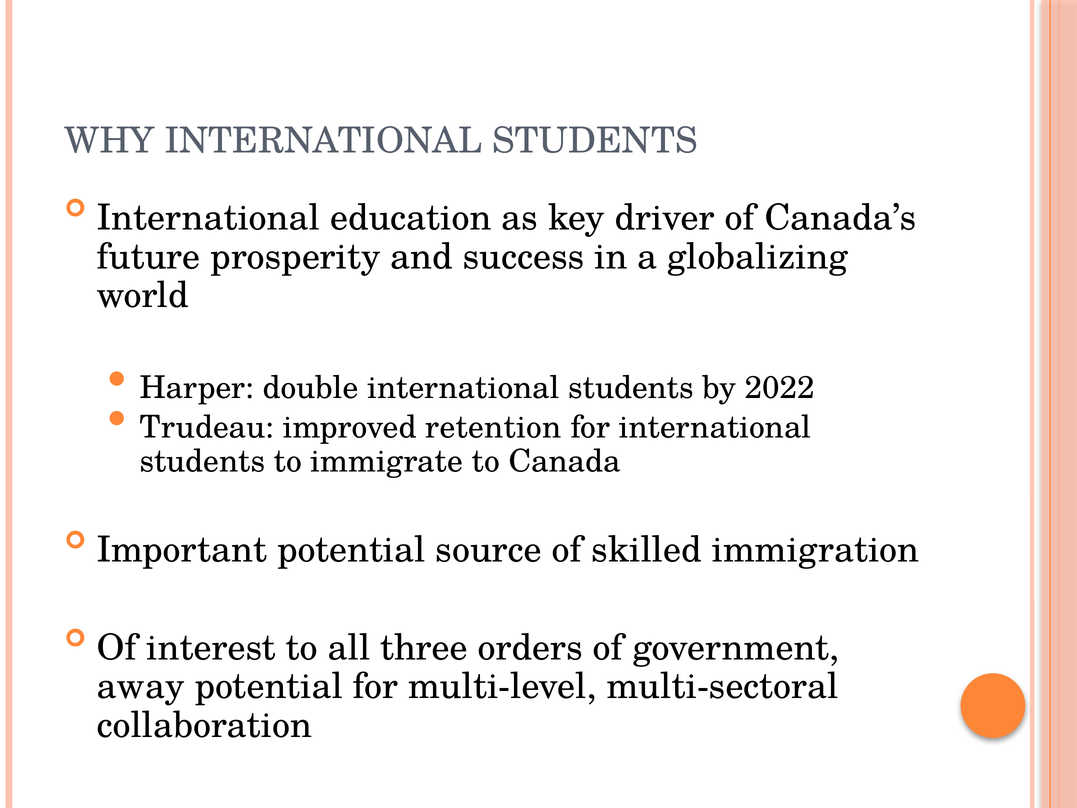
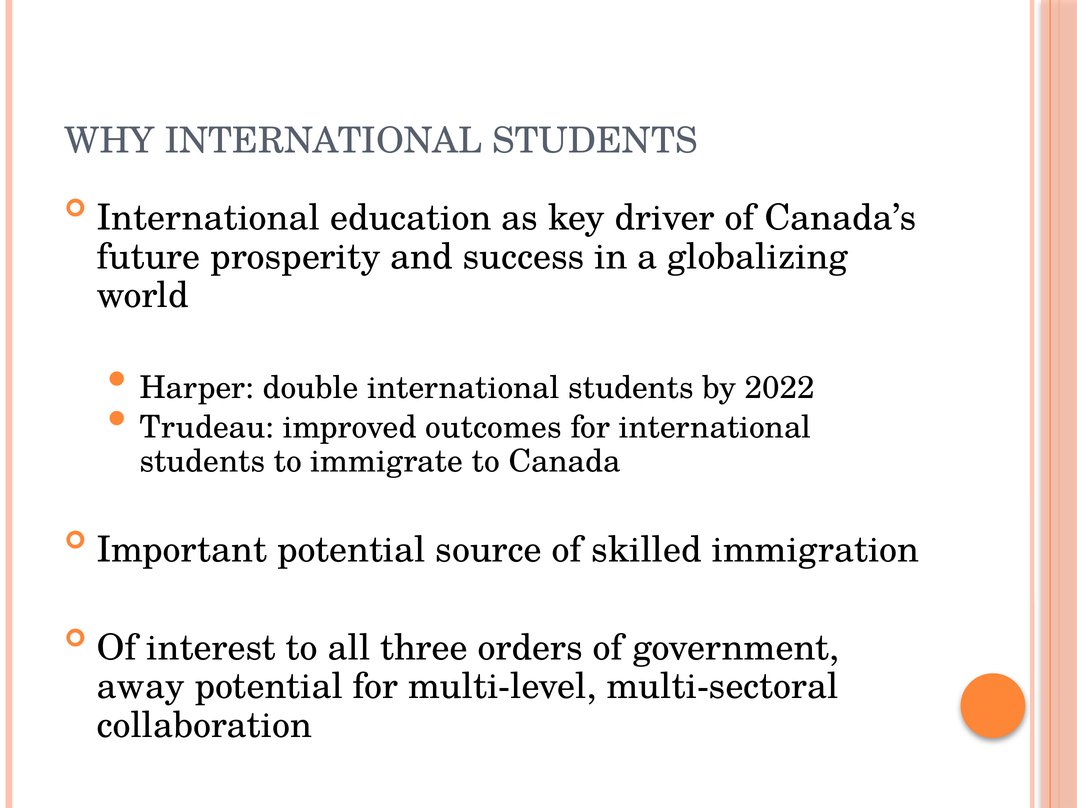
retention: retention -> outcomes
